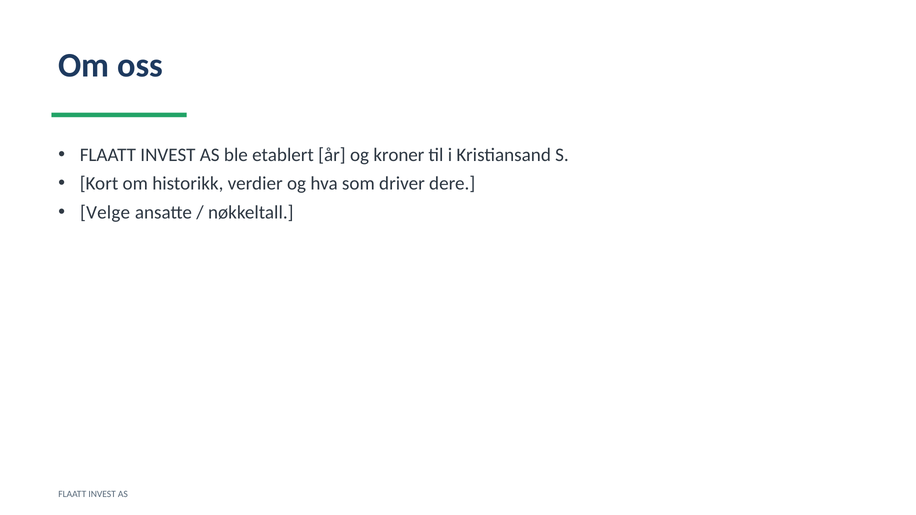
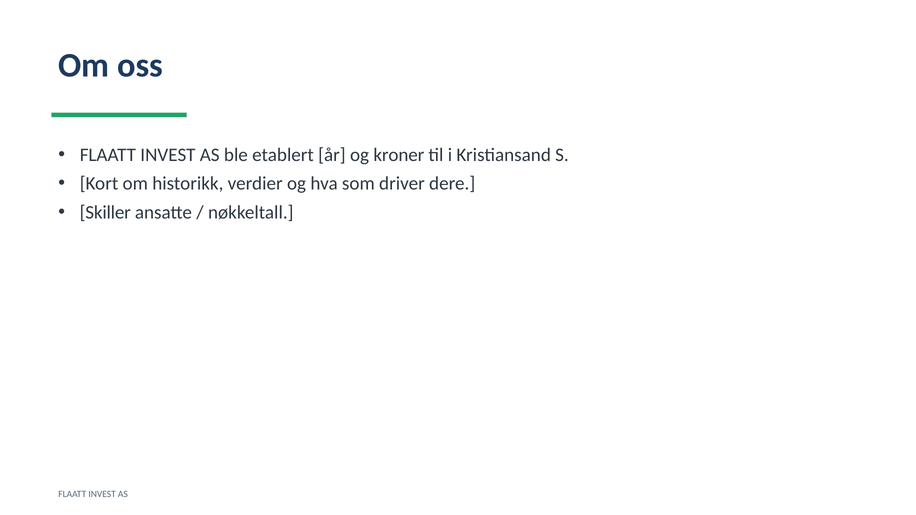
Velge: Velge -> Skiller
